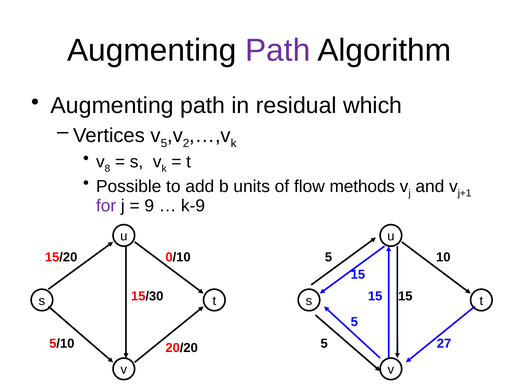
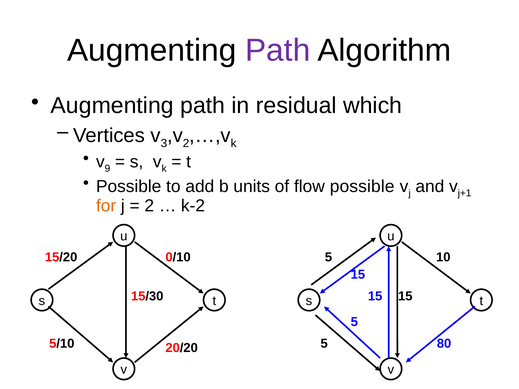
Vertices v 5: 5 -> 3
8: 8 -> 9
flow methods: methods -> possible
for colour: purple -> orange
9 at (149, 206): 9 -> 2
k-9: k-9 -> k-2
27: 27 -> 80
